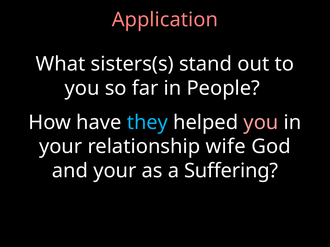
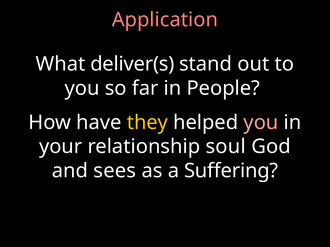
sisters(s: sisters(s -> deliver(s
they colour: light blue -> yellow
wife: wife -> soul
and your: your -> sees
